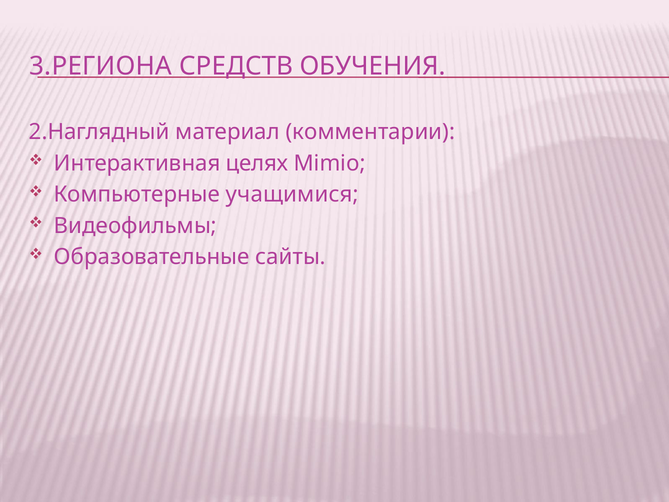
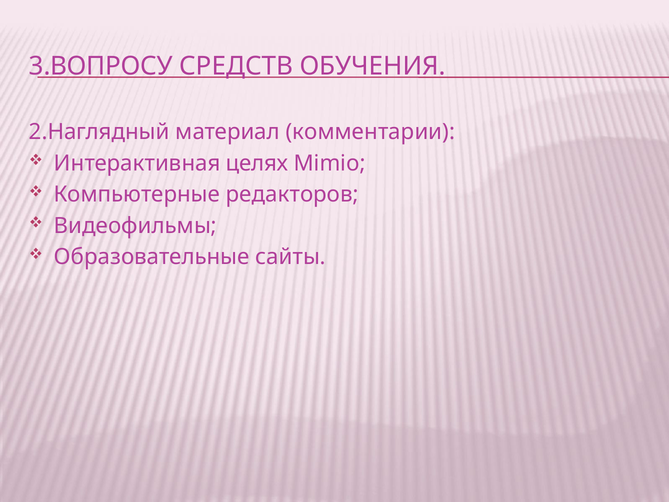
3.РЕГИОНА: 3.РЕГИОНА -> 3.ВОПРОСУ
учащимися: учащимися -> редакторов
